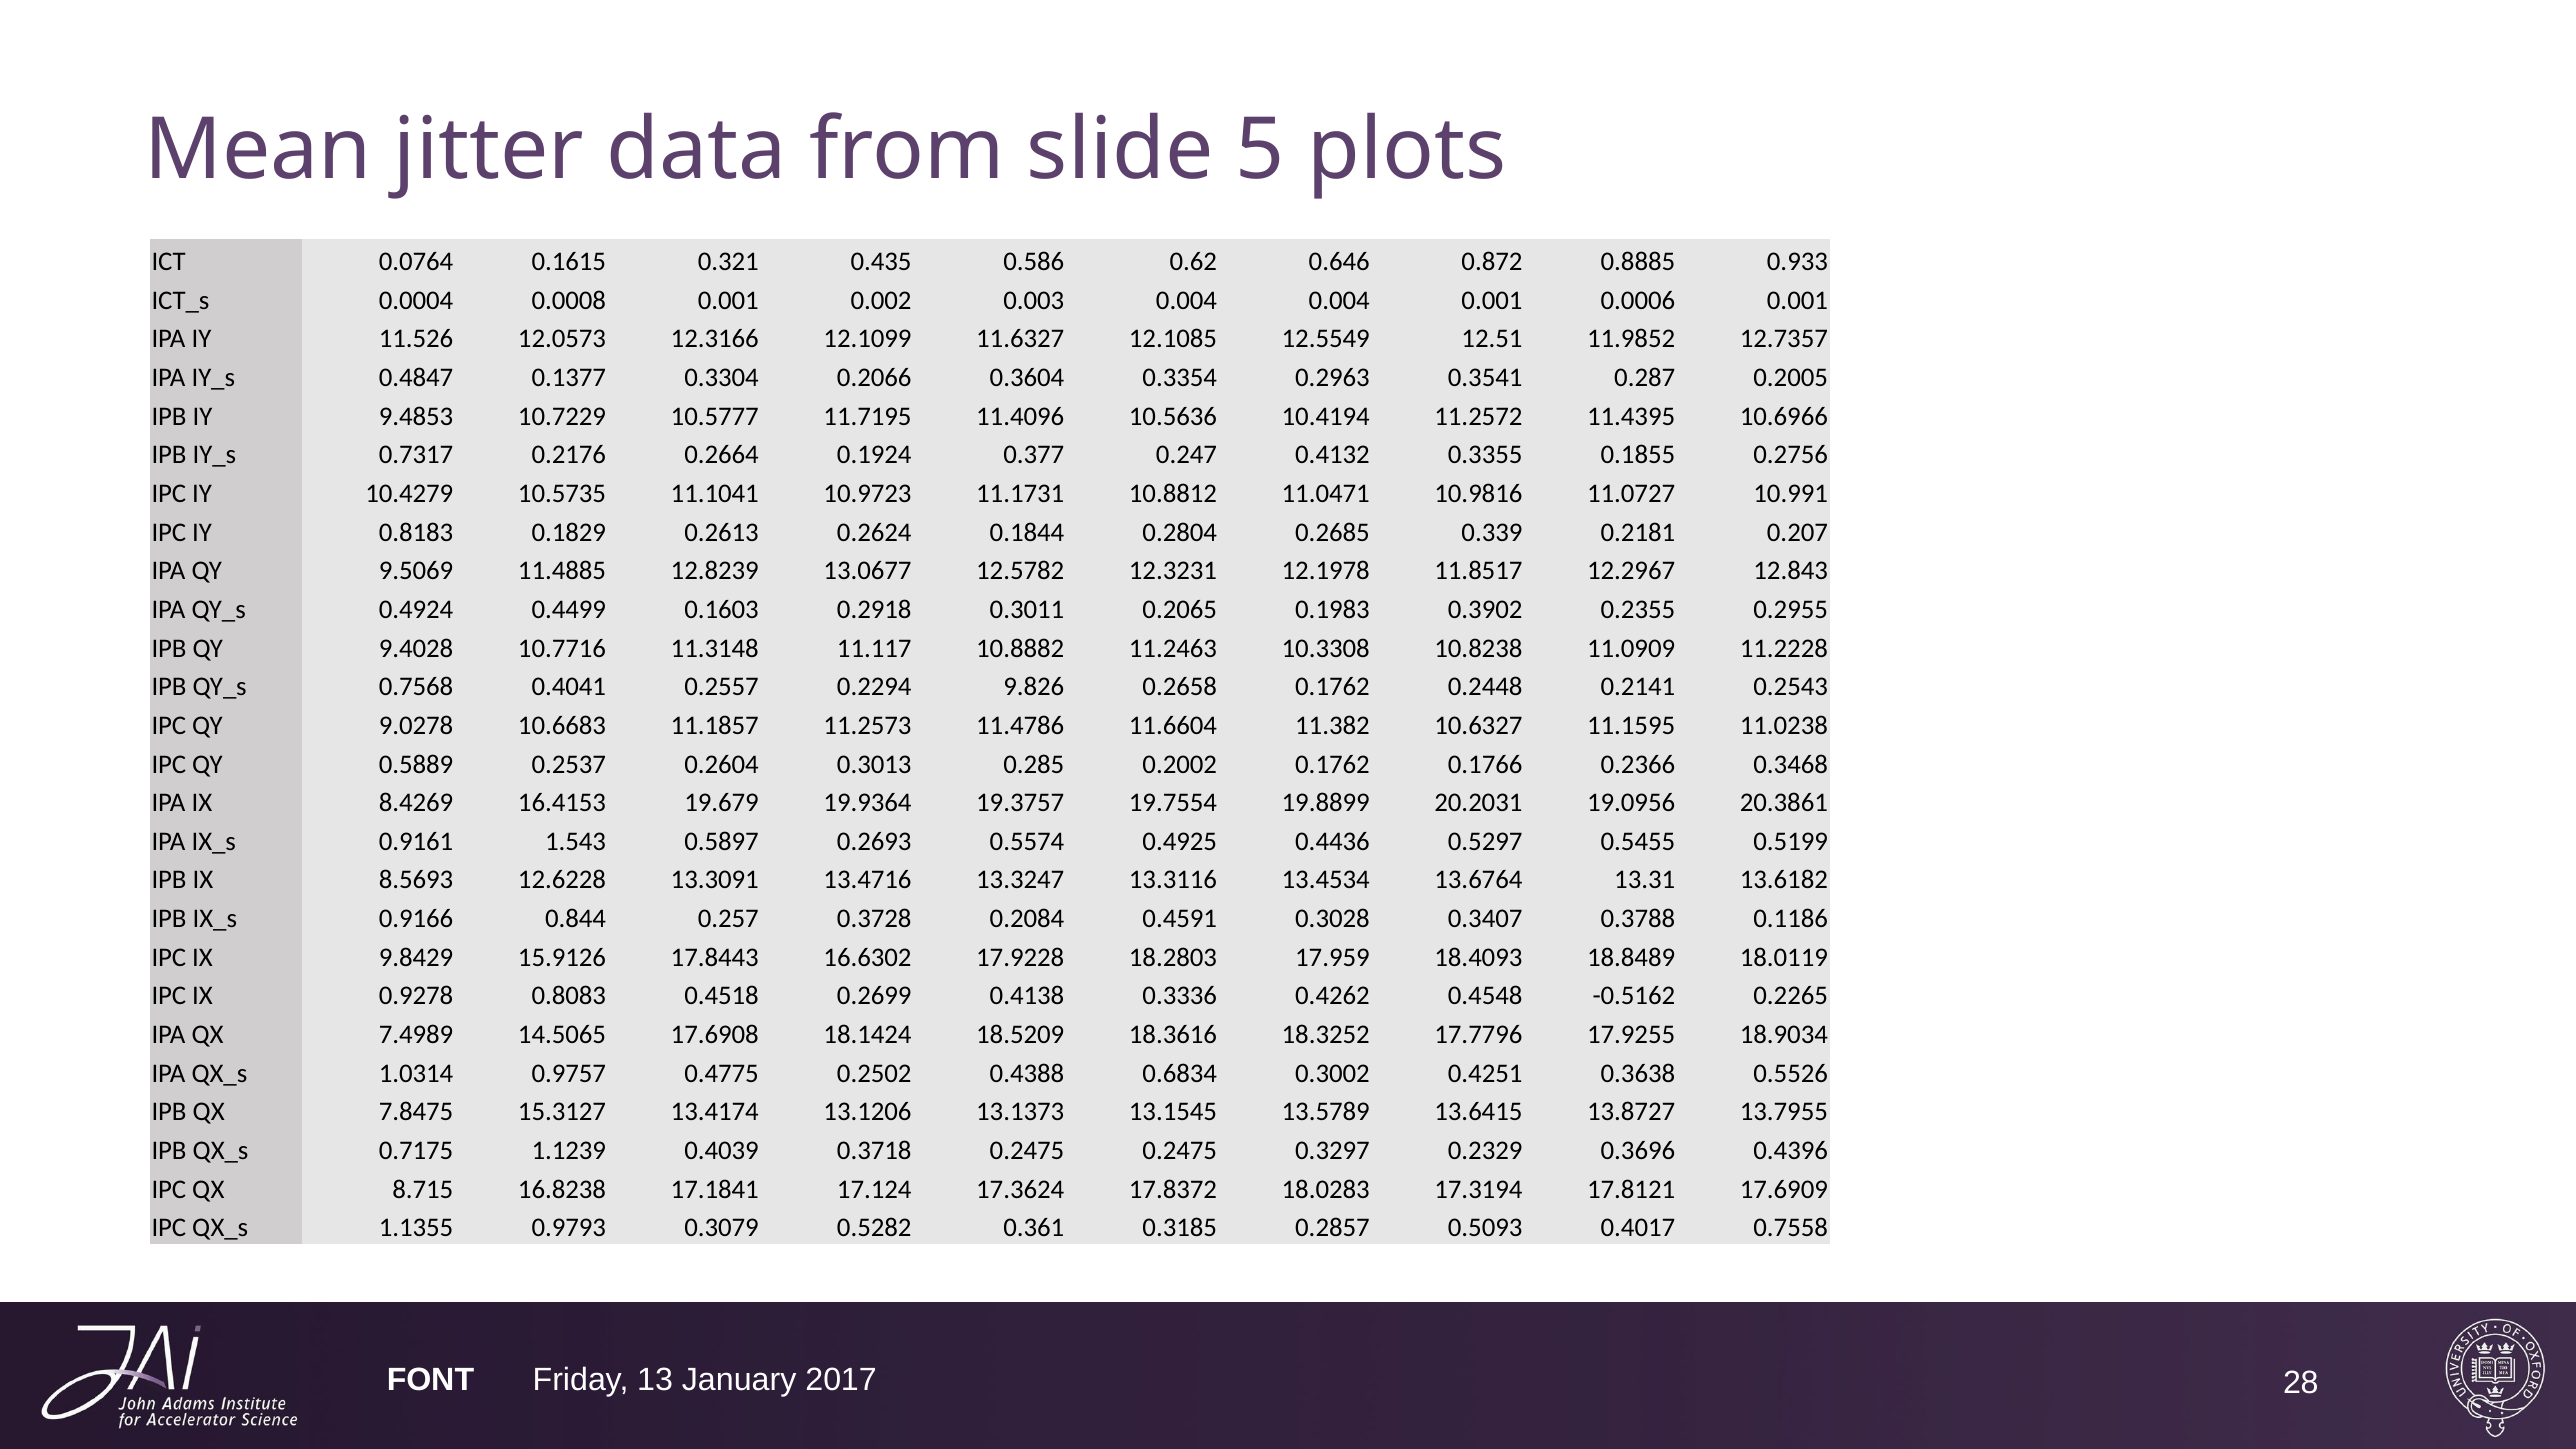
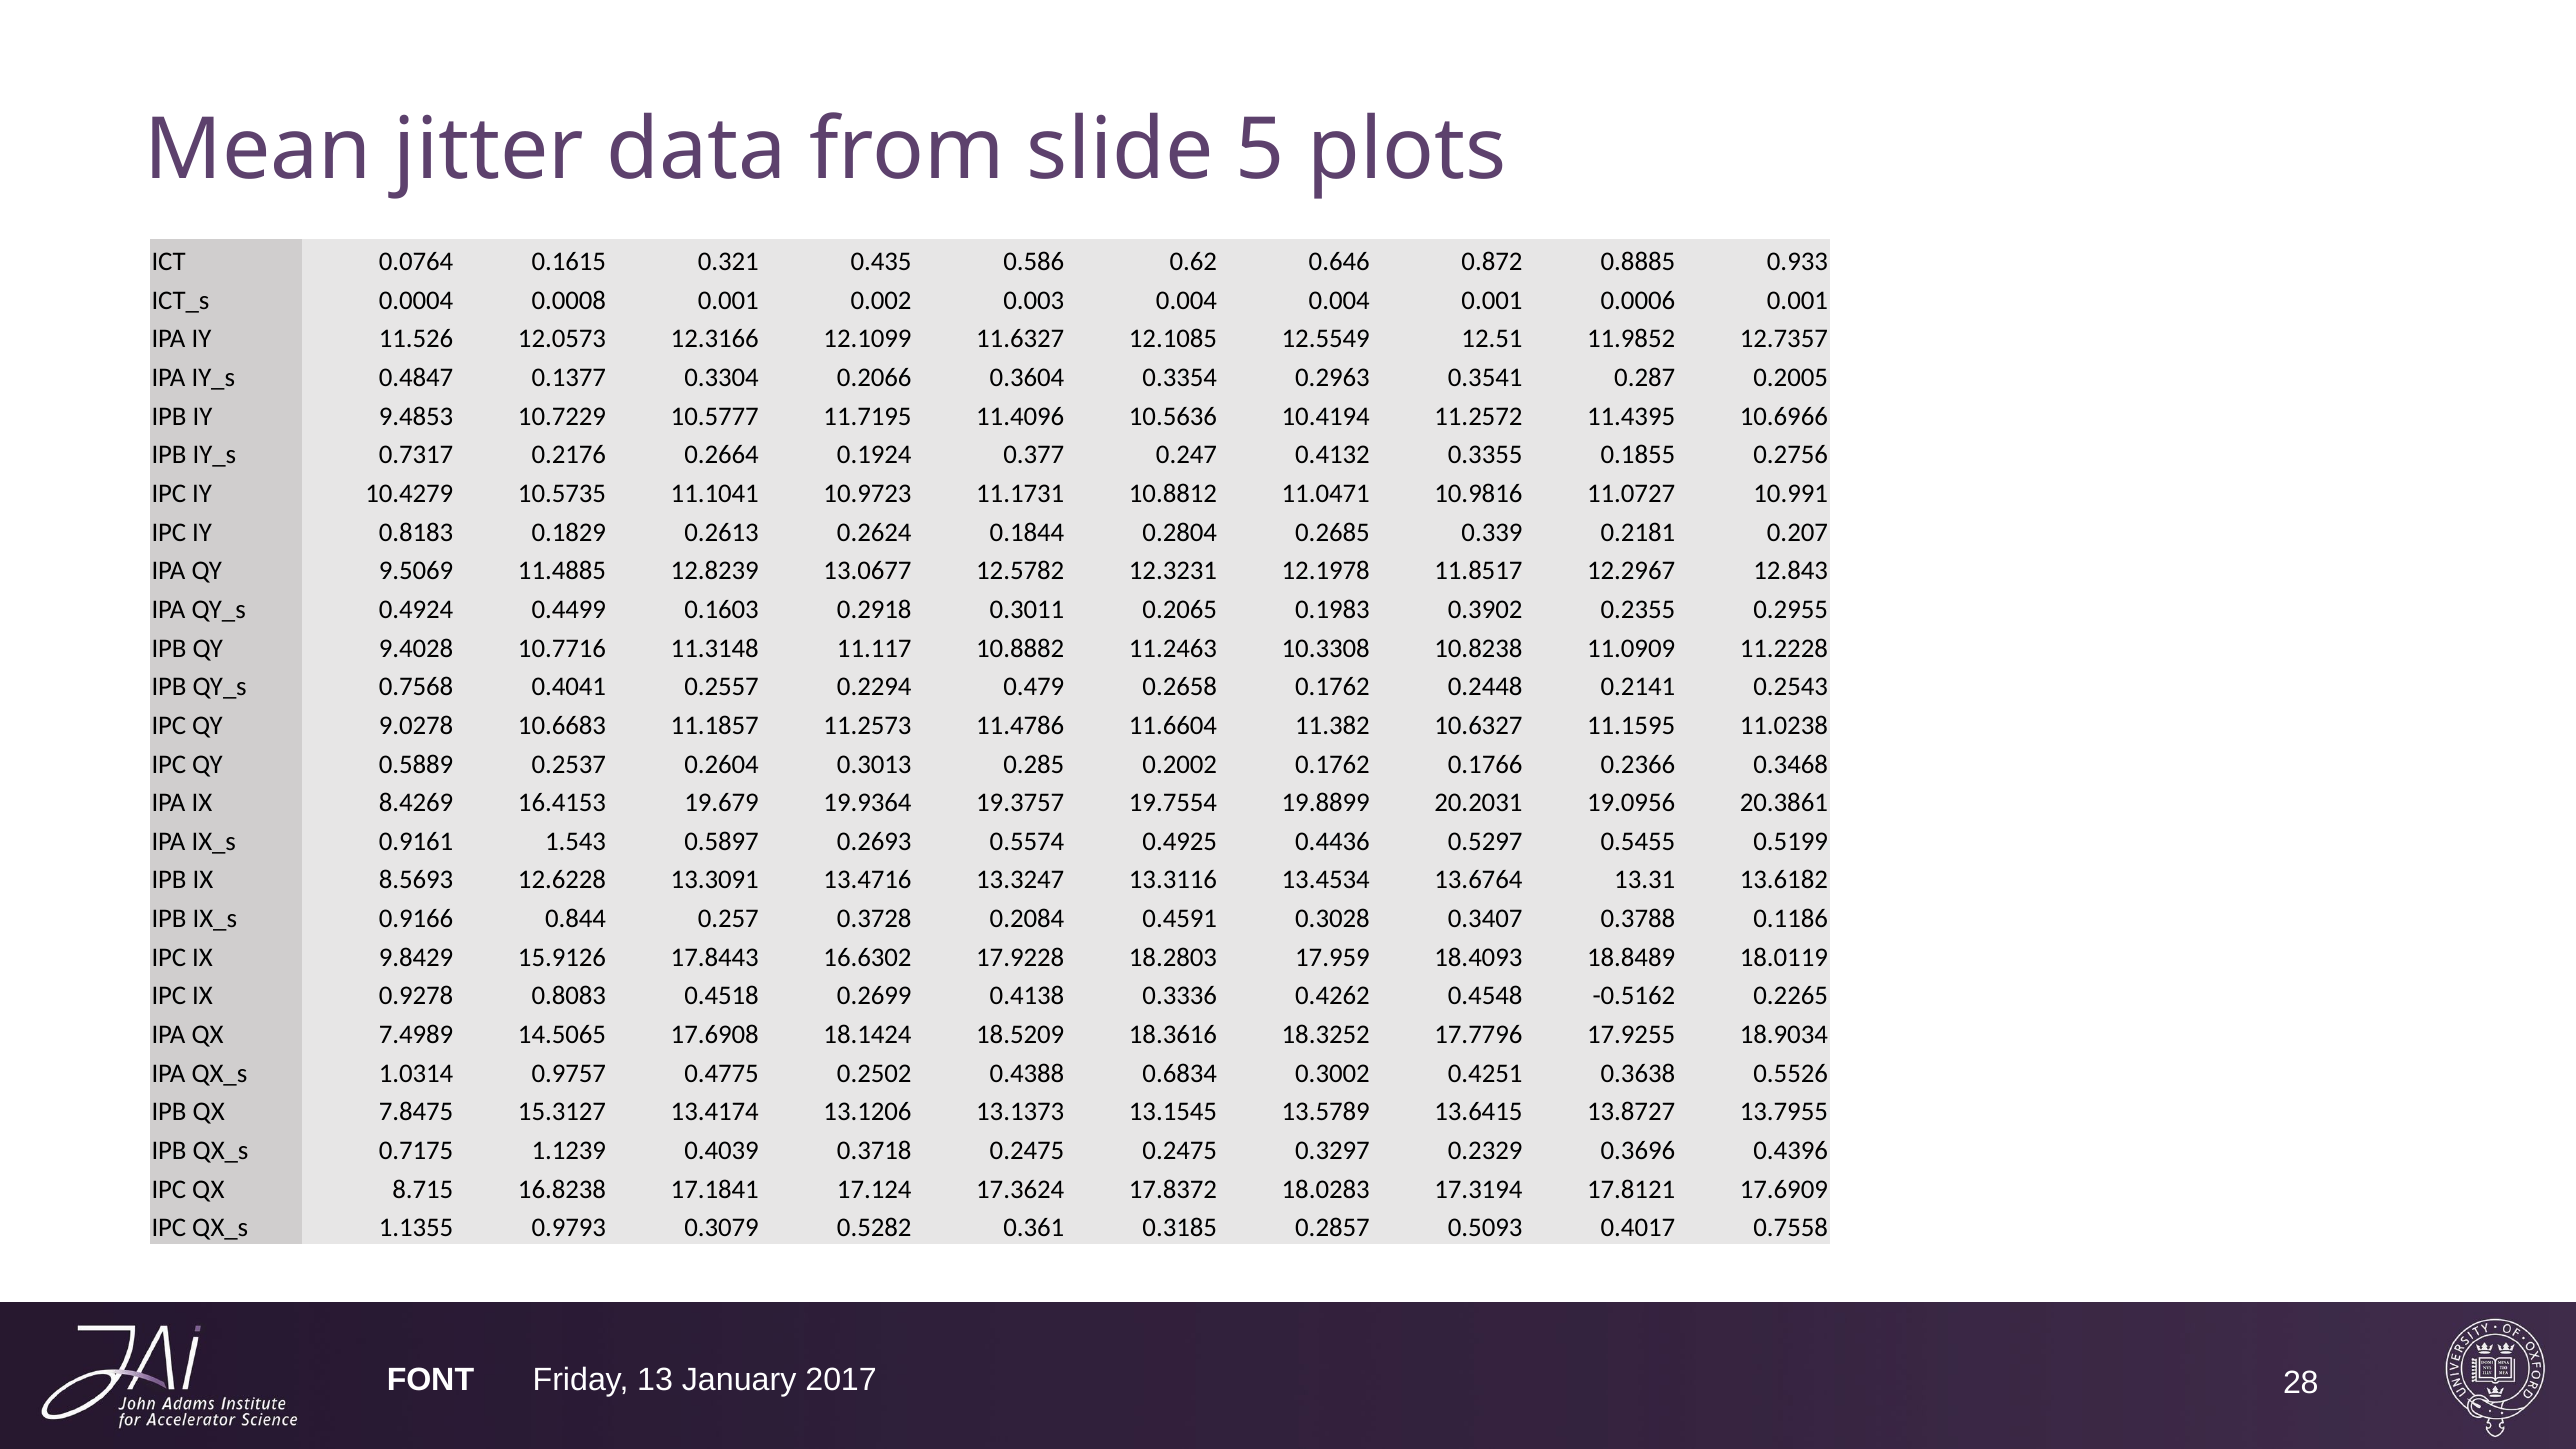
9.826: 9.826 -> 0.479
